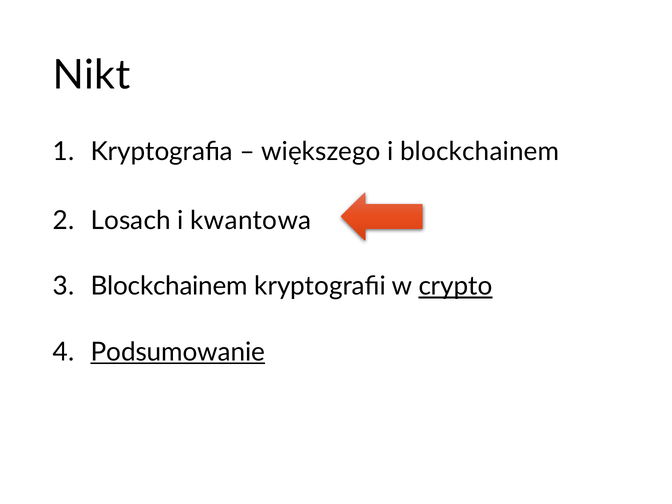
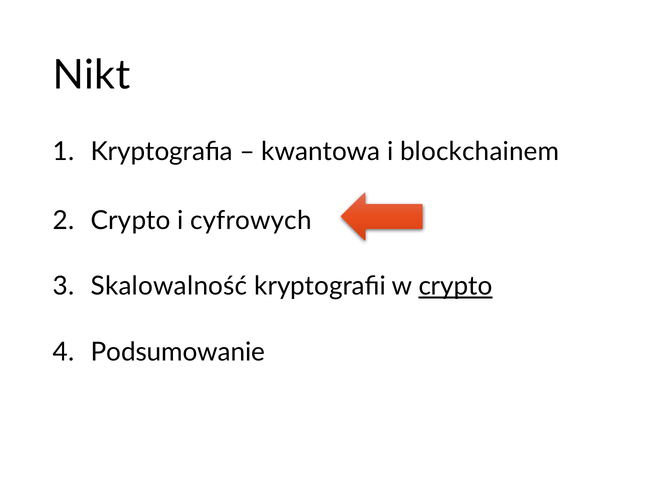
większego: większego -> kwantowa
Losach at (131, 220): Losach -> Crypto
kwantowa: kwantowa -> cyfrowych
Blockchainem at (169, 286): Blockchainem -> Skalowalność
Podsumowanie underline: present -> none
